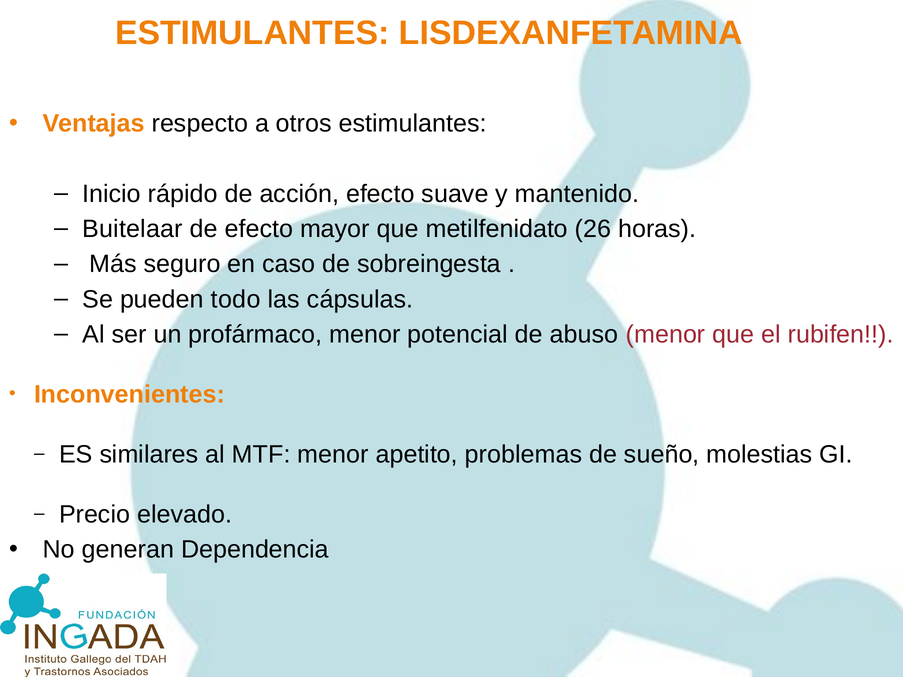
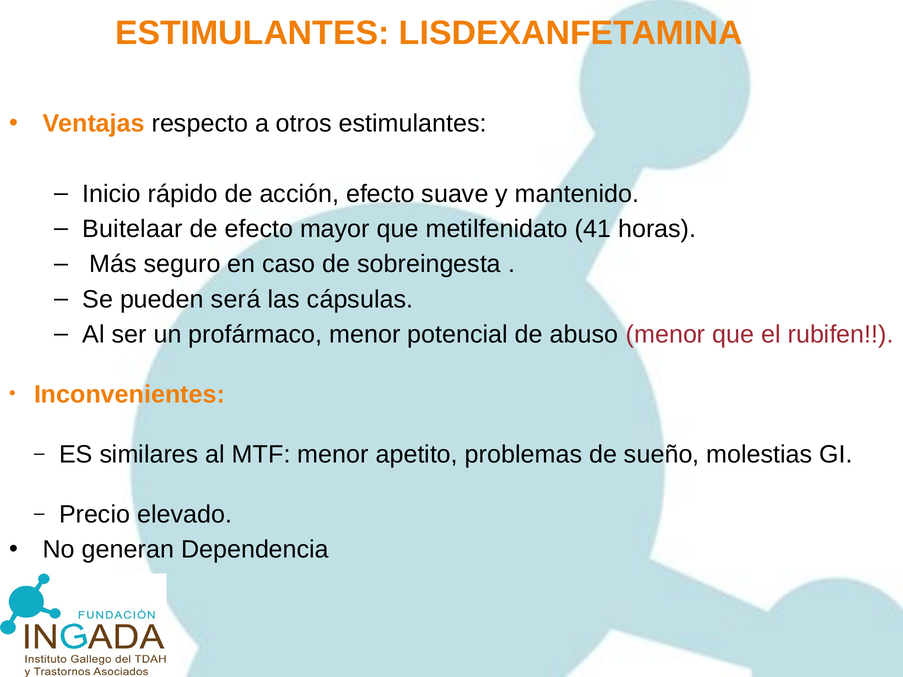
26: 26 -> 41
todo: todo -> será
